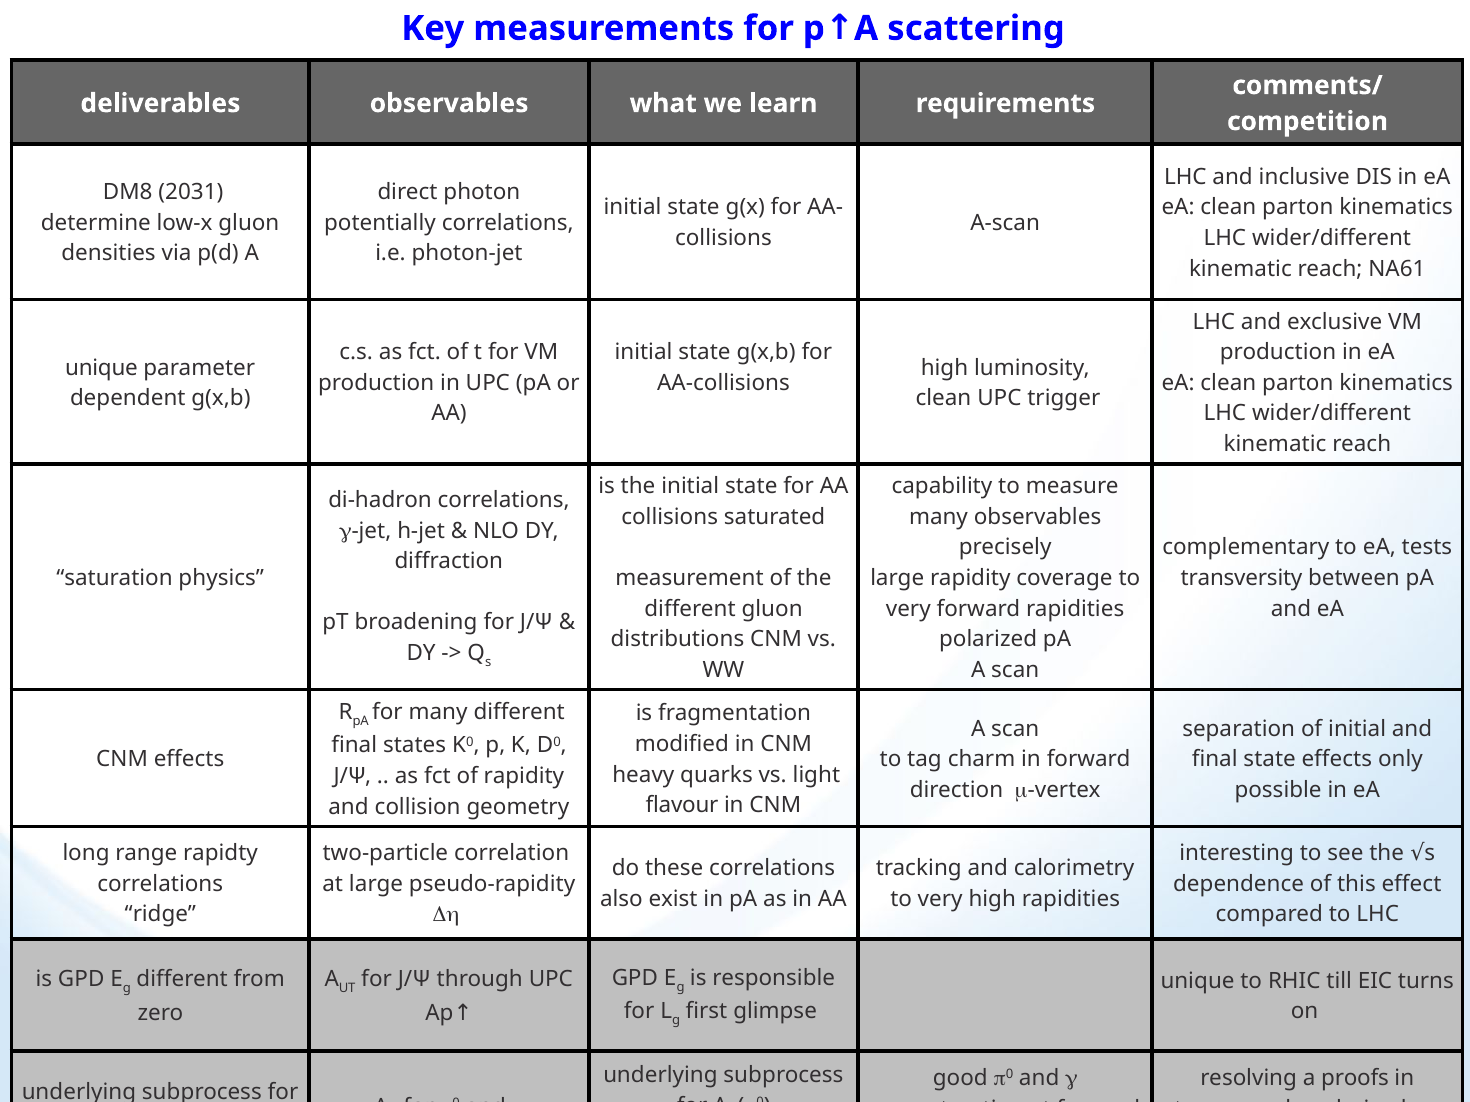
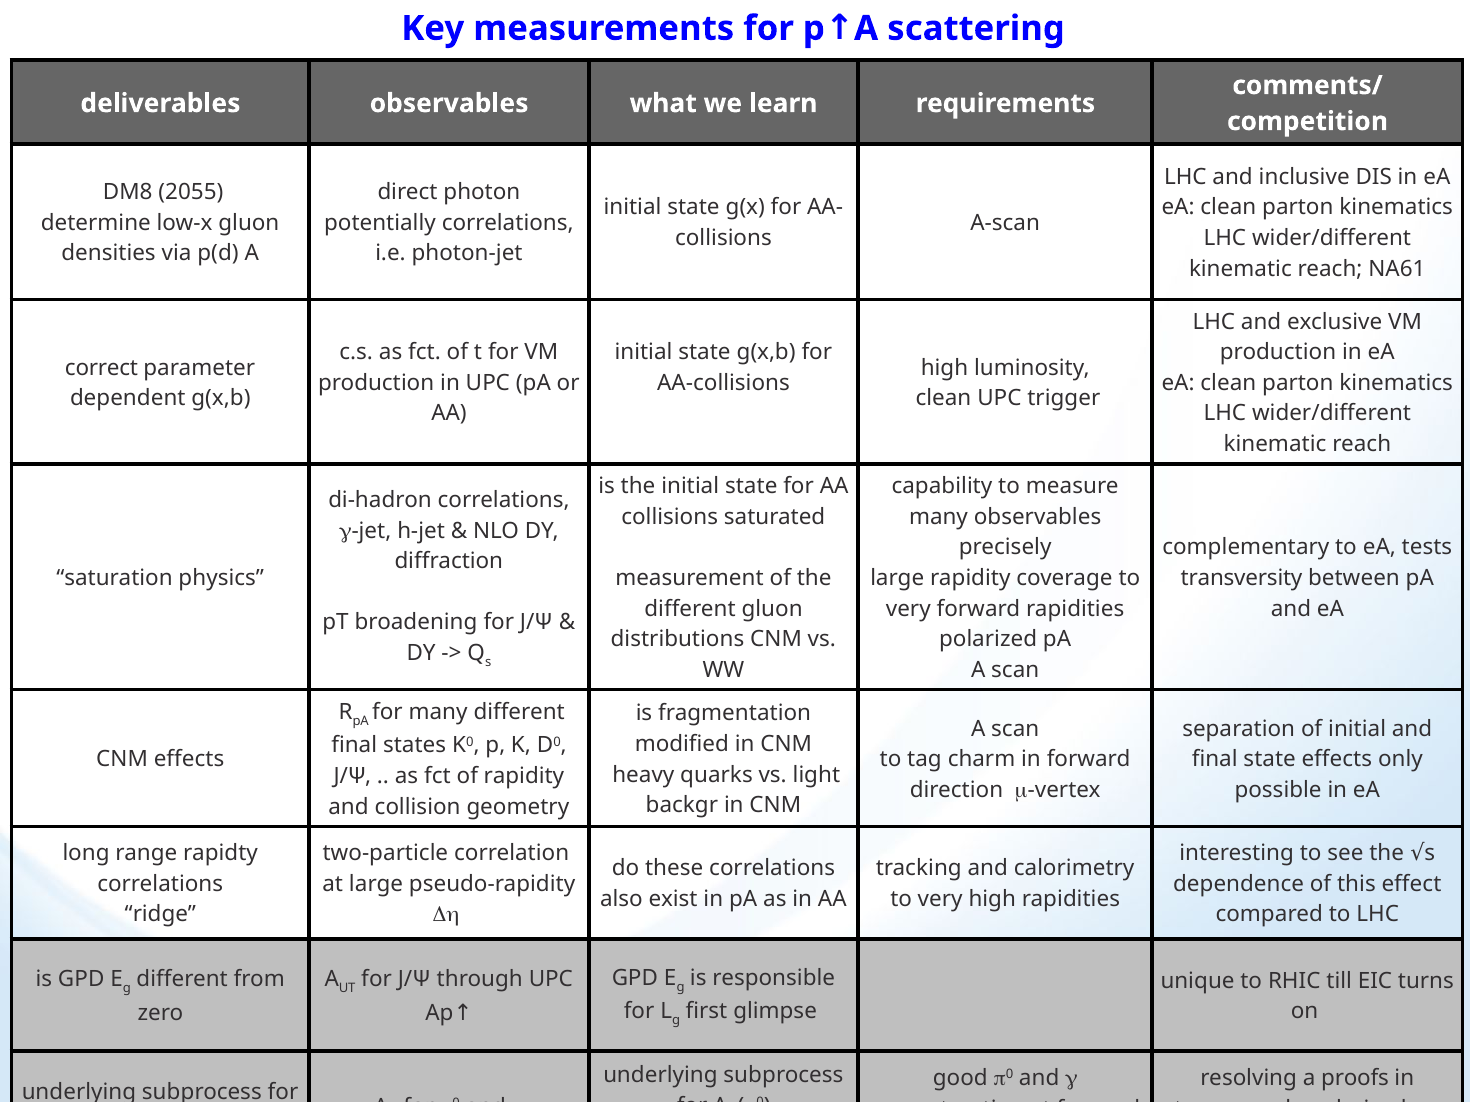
2031: 2031 -> 2055
unique at (102, 368): unique -> correct
flavour: flavour -> backgr
